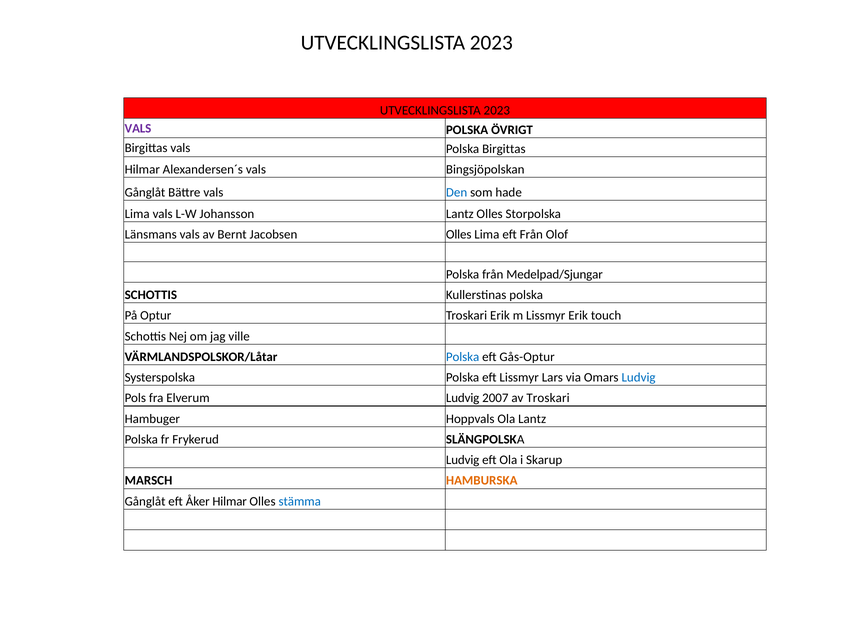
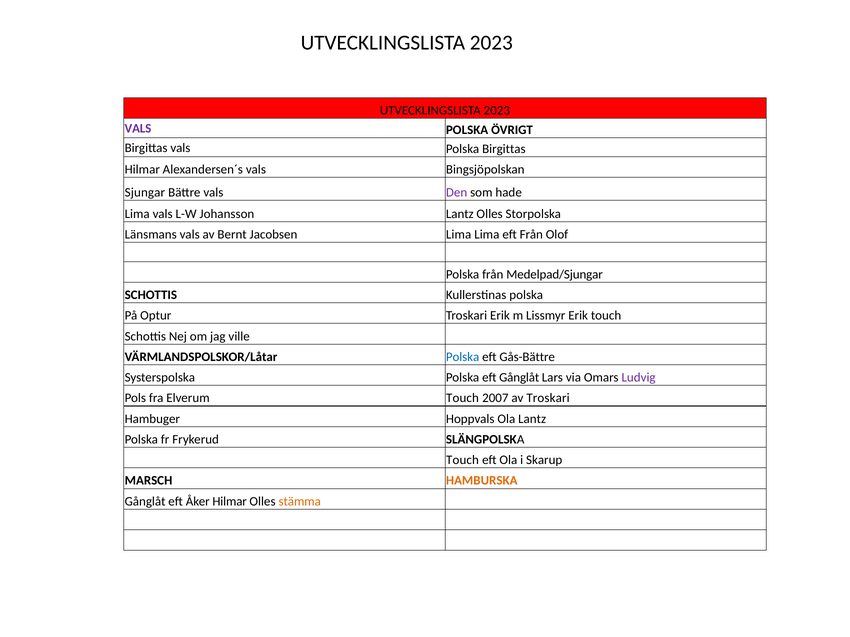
Gånglåt at (145, 192): Gånglåt -> Sjungar
Den colour: blue -> purple
Jacobsen Olles: Olles -> Lima
Gås-Optur: Gås-Optur -> Gås-Bättre
eft Lissmyr: Lissmyr -> Gånglåt
Ludvig at (639, 378) colour: blue -> purple
Elverum Ludvig: Ludvig -> Touch
Ludvig at (463, 460): Ludvig -> Touch
stämma colour: blue -> orange
